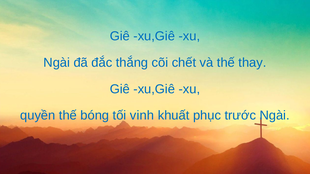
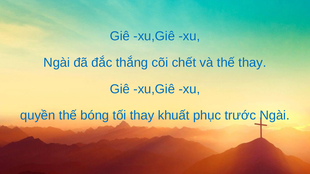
tối vinh: vinh -> thay
